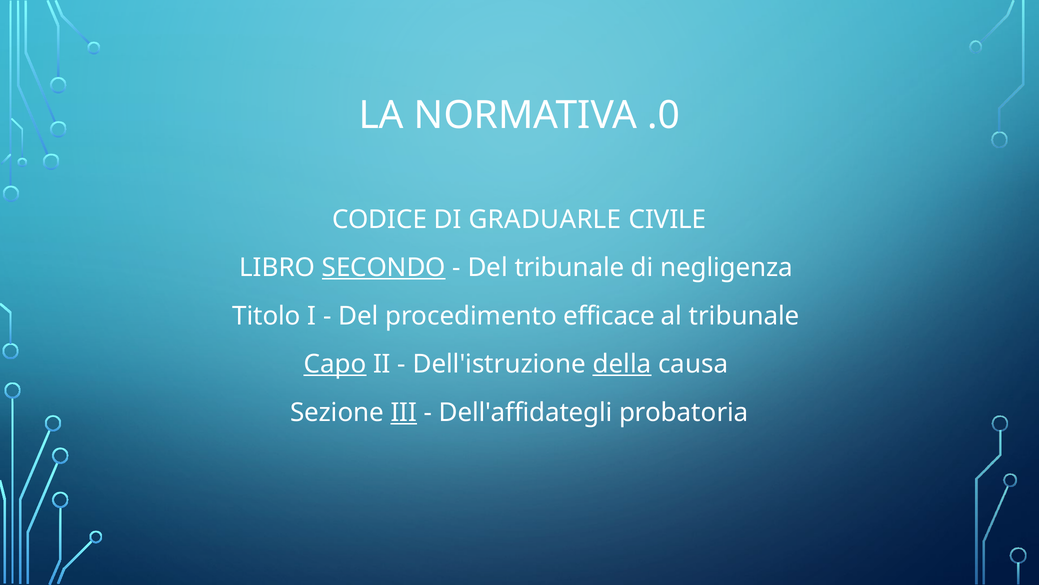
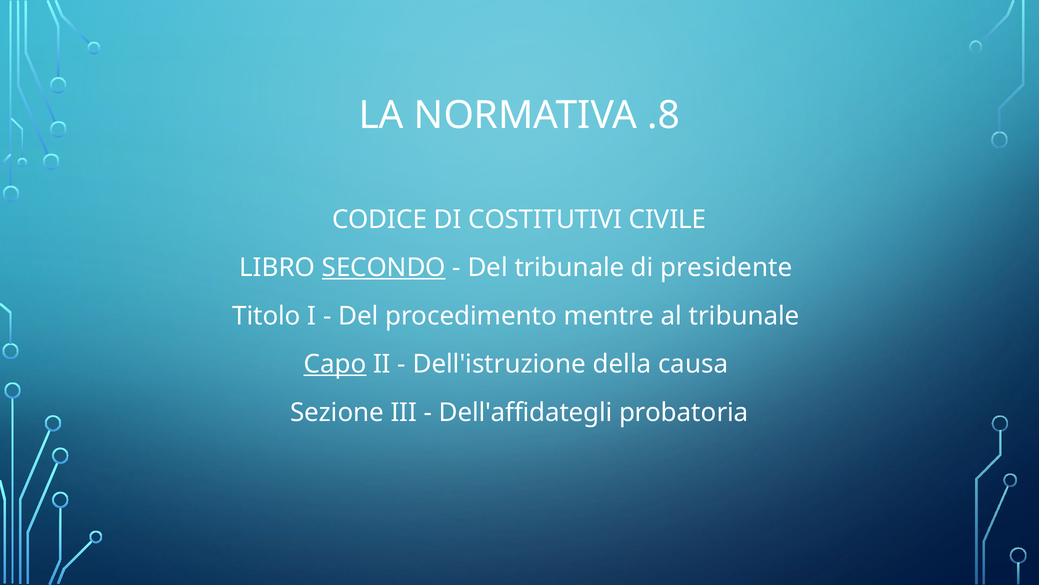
.0: .0 -> .8
GRADUARLE: GRADUARLE -> COSTITUTIVI
negligenza: negligenza -> presidente
efficace: efficace -> mentre
della underline: present -> none
III underline: present -> none
